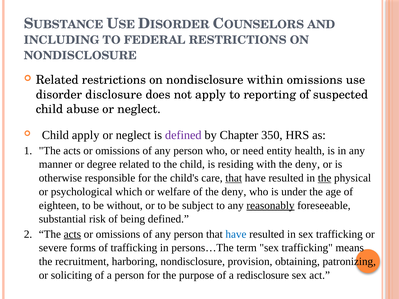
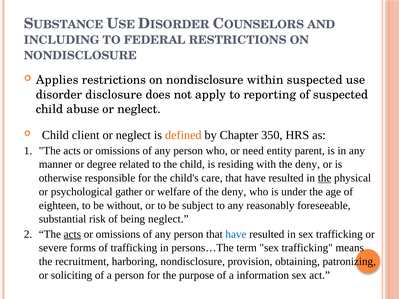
Related at (57, 80): Related -> Applies
within omissions: omissions -> suspected
Child apply: apply -> client
defined at (183, 135) colour: purple -> orange
health: health -> parent
that at (234, 178) underline: present -> none
which: which -> gather
reasonably underline: present -> none
being defined: defined -> neglect
redisclosure: redisclosure -> information
